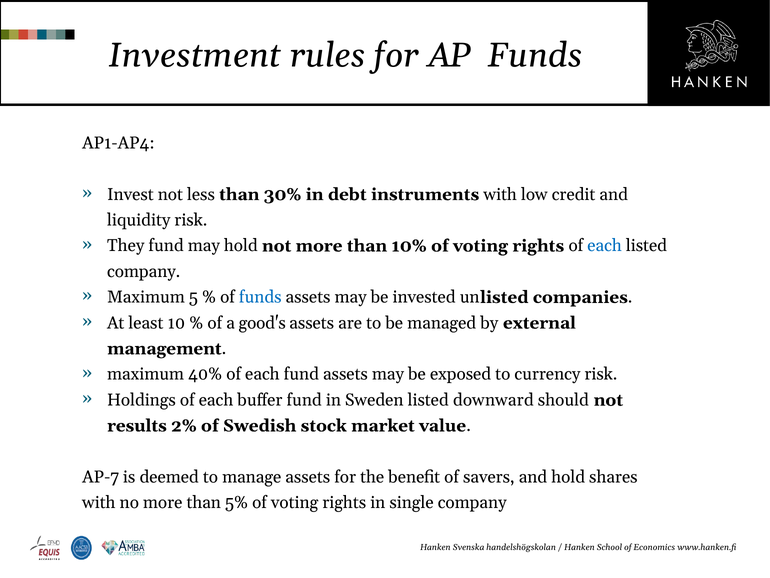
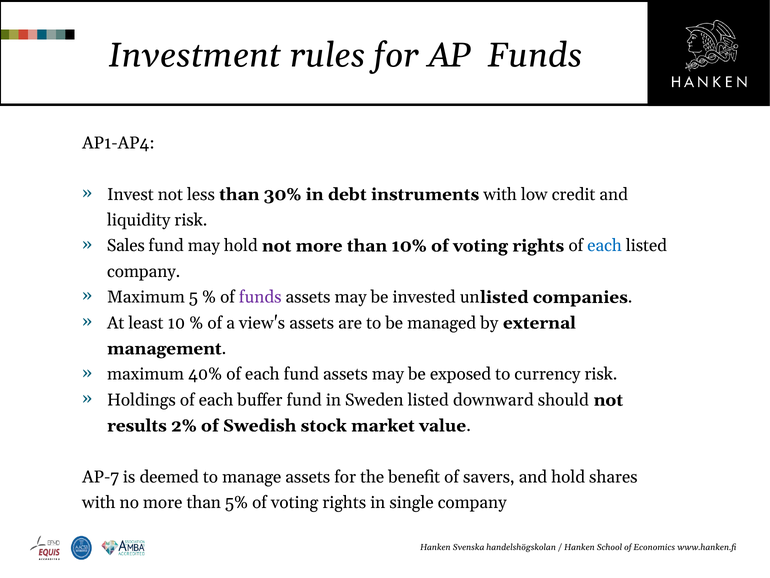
They: They -> Sales
funds at (260, 297) colour: blue -> purple
good's: good's -> view's
